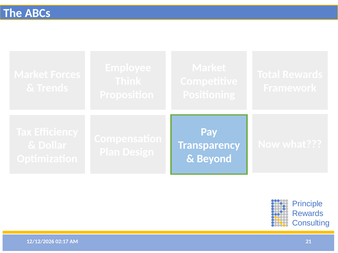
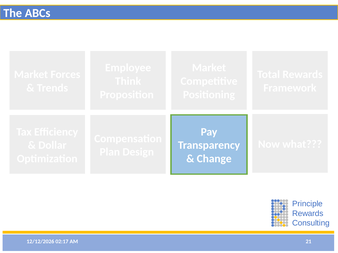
Beyond: Beyond -> Change
